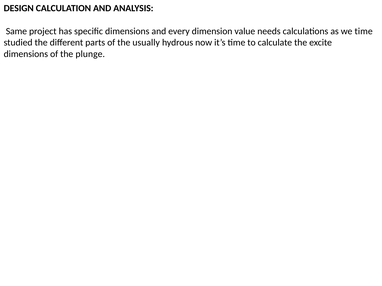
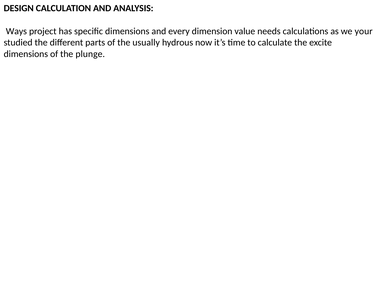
Same: Same -> Ways
we time: time -> your
